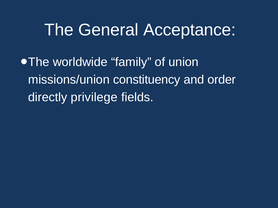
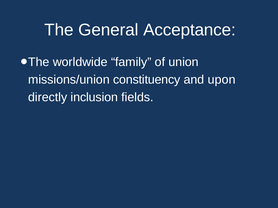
order: order -> upon
privilege: privilege -> inclusion
